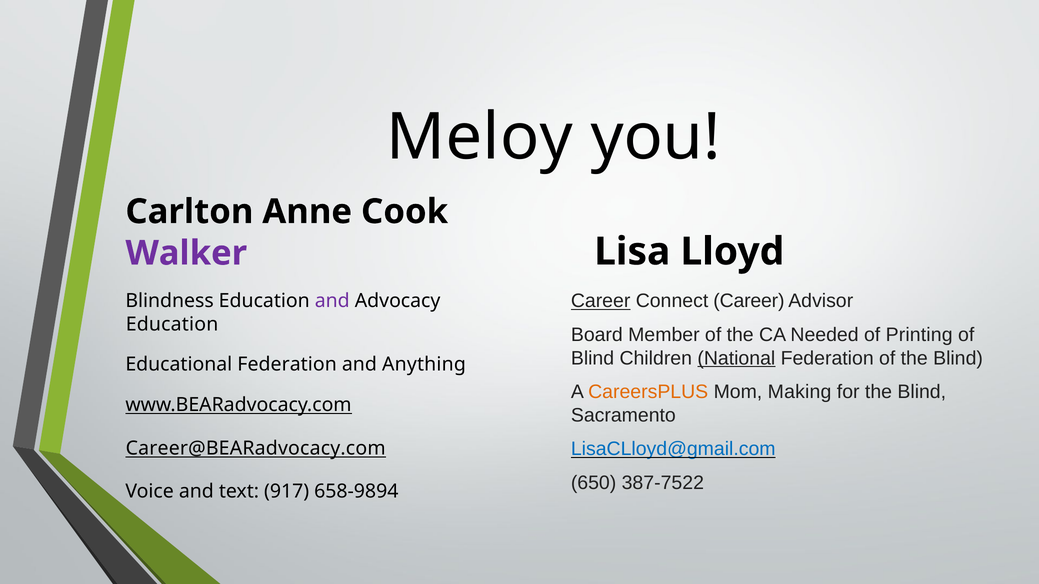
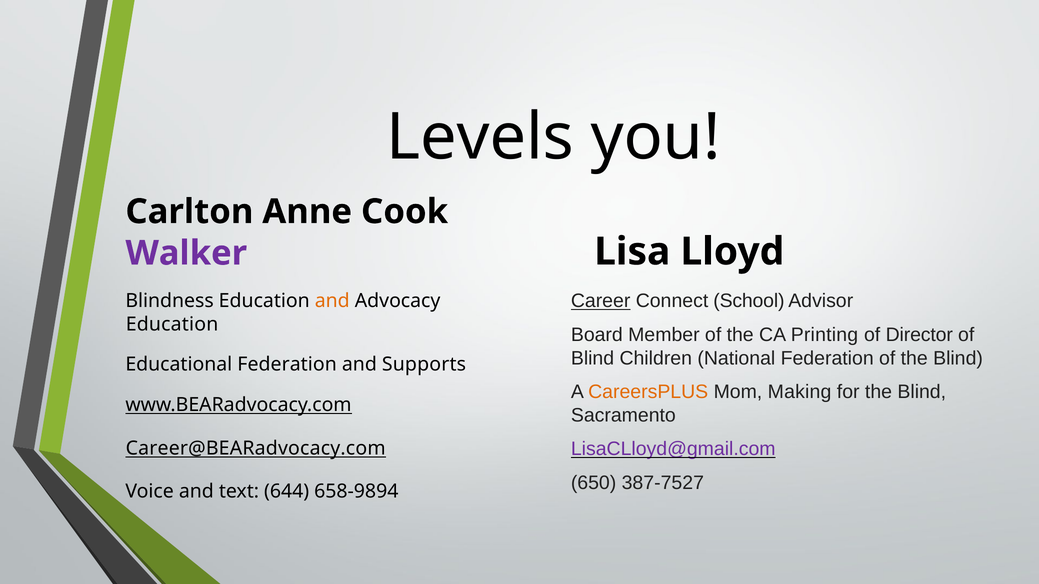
Meloy: Meloy -> Levels
Connect Career: Career -> School
and at (332, 301) colour: purple -> orange
Needed: Needed -> Printing
Printing: Printing -> Director
National underline: present -> none
Anything: Anything -> Supports
LisaCLloyd@gmail.com colour: blue -> purple
387-7522: 387-7522 -> 387-7527
917: 917 -> 644
